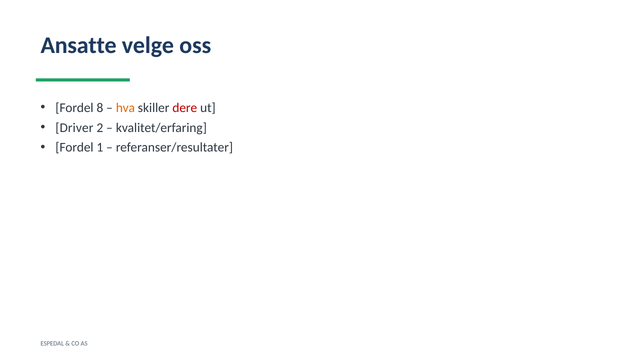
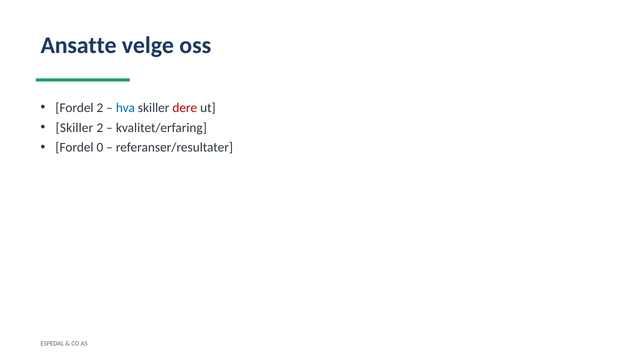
Fordel 8: 8 -> 2
hva colour: orange -> blue
Driver at (74, 128): Driver -> Skiller
1: 1 -> 0
